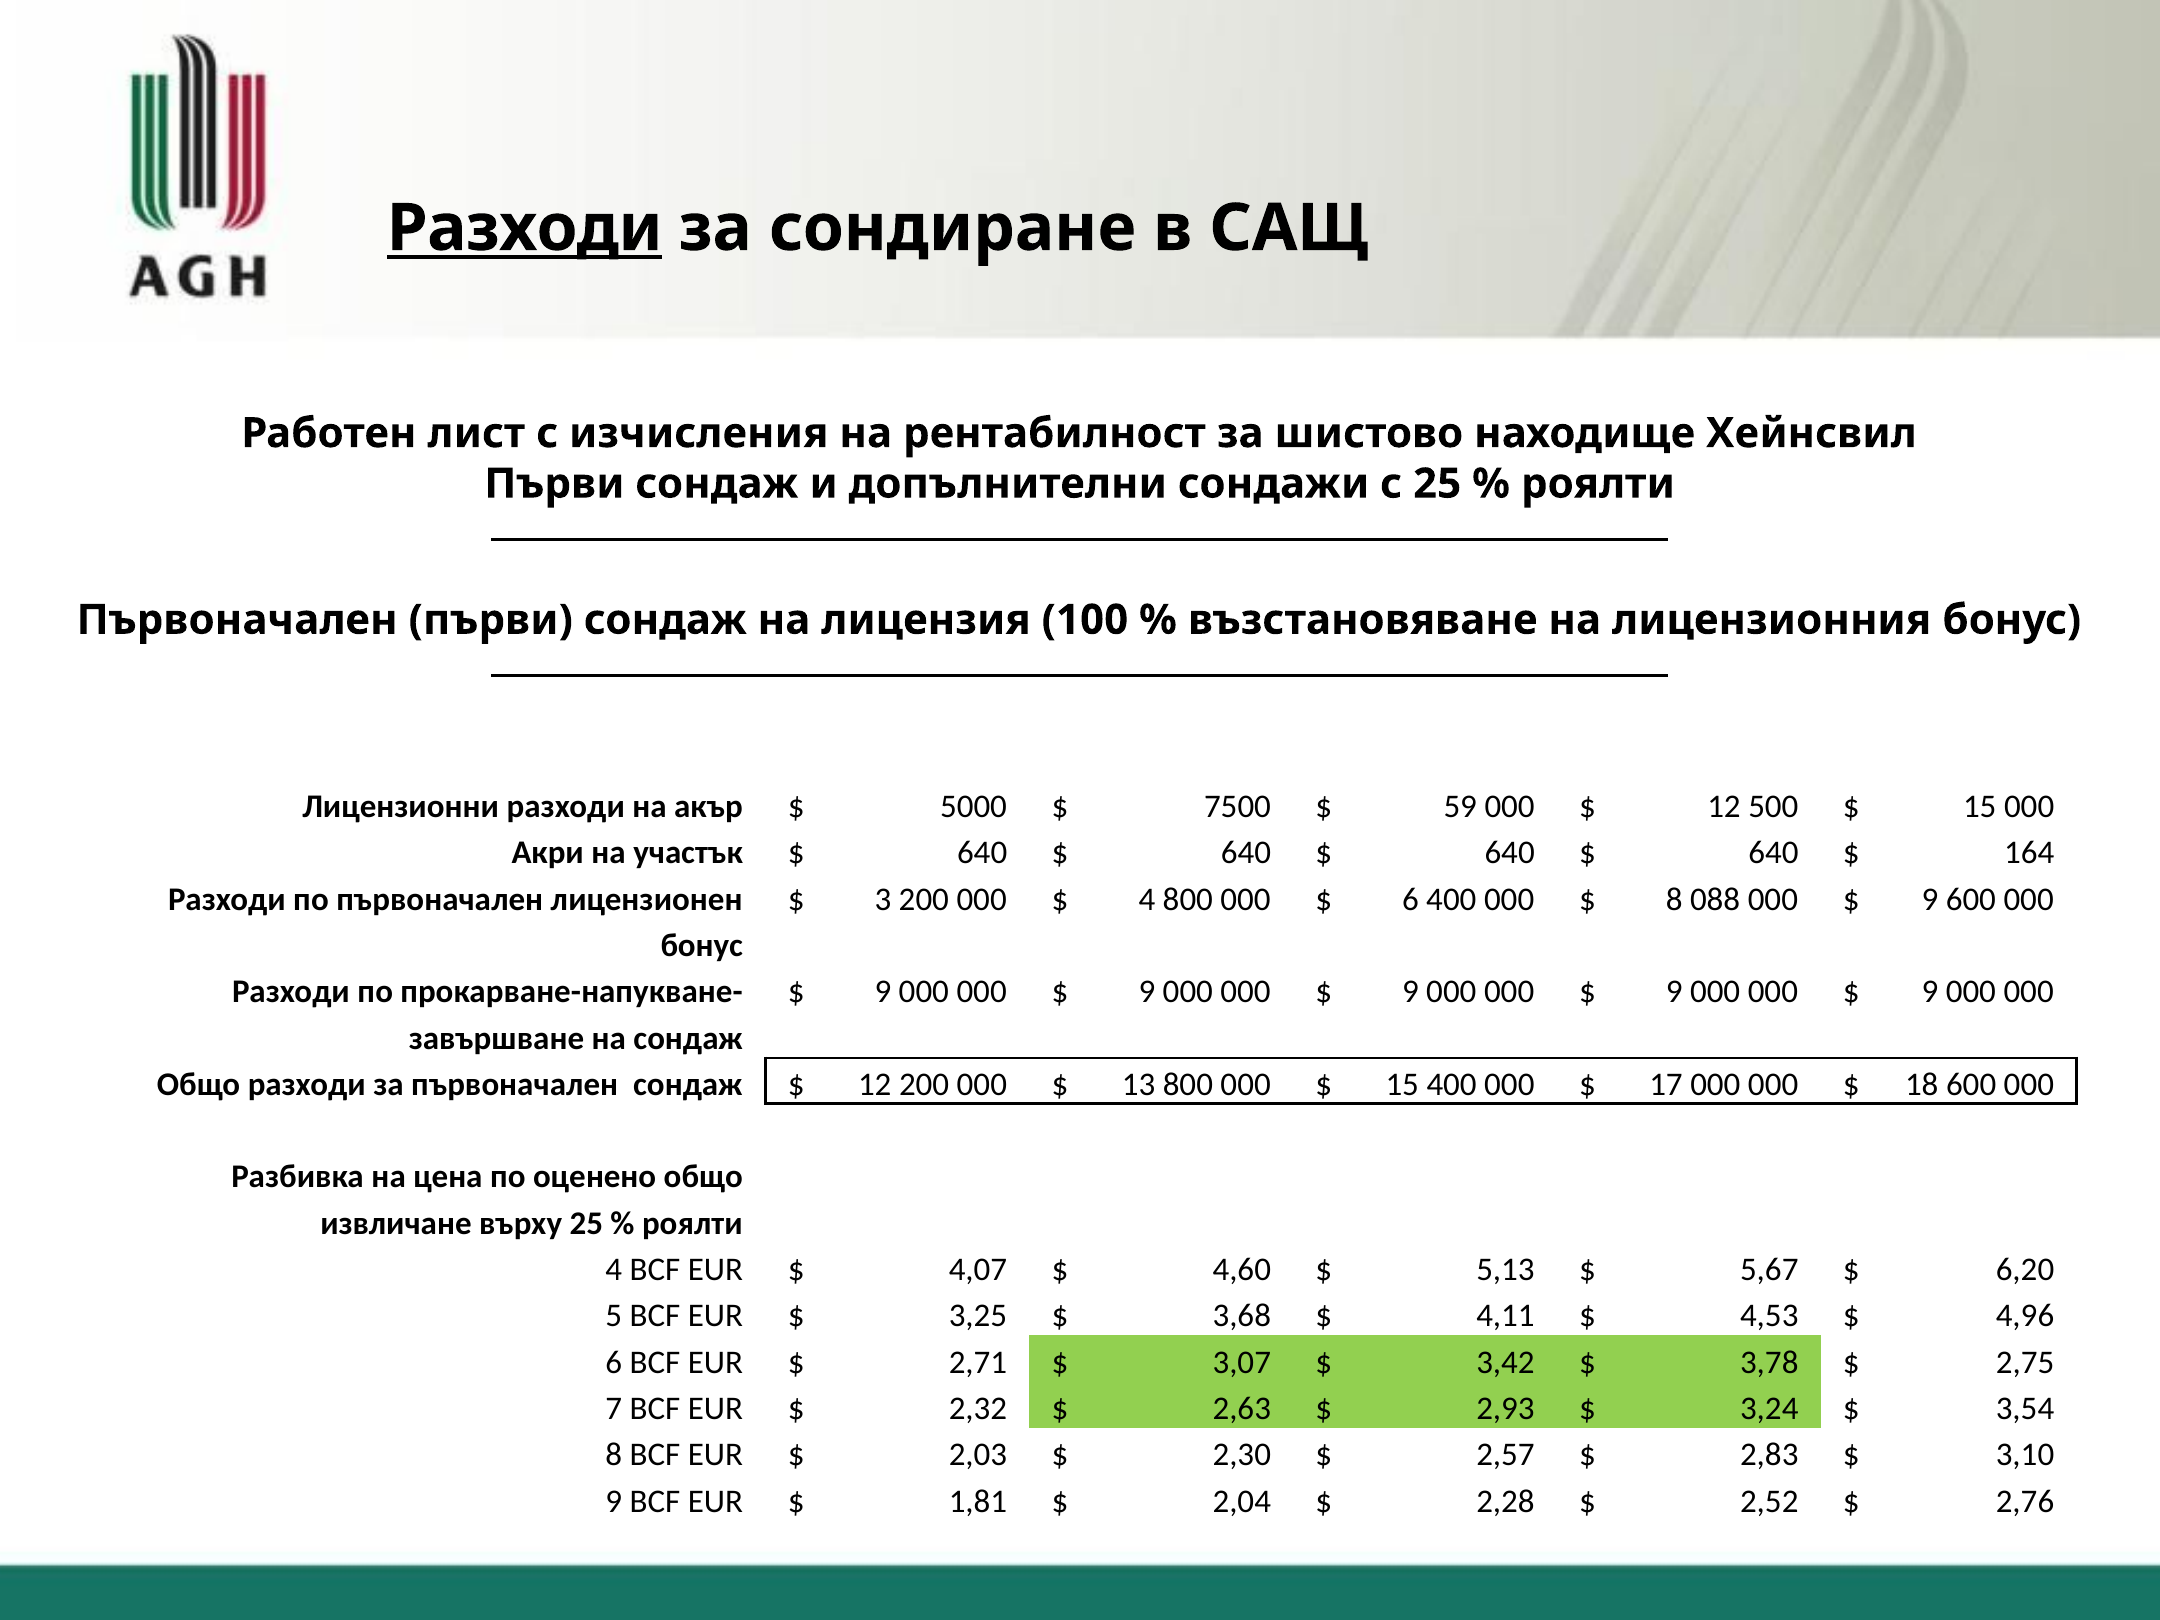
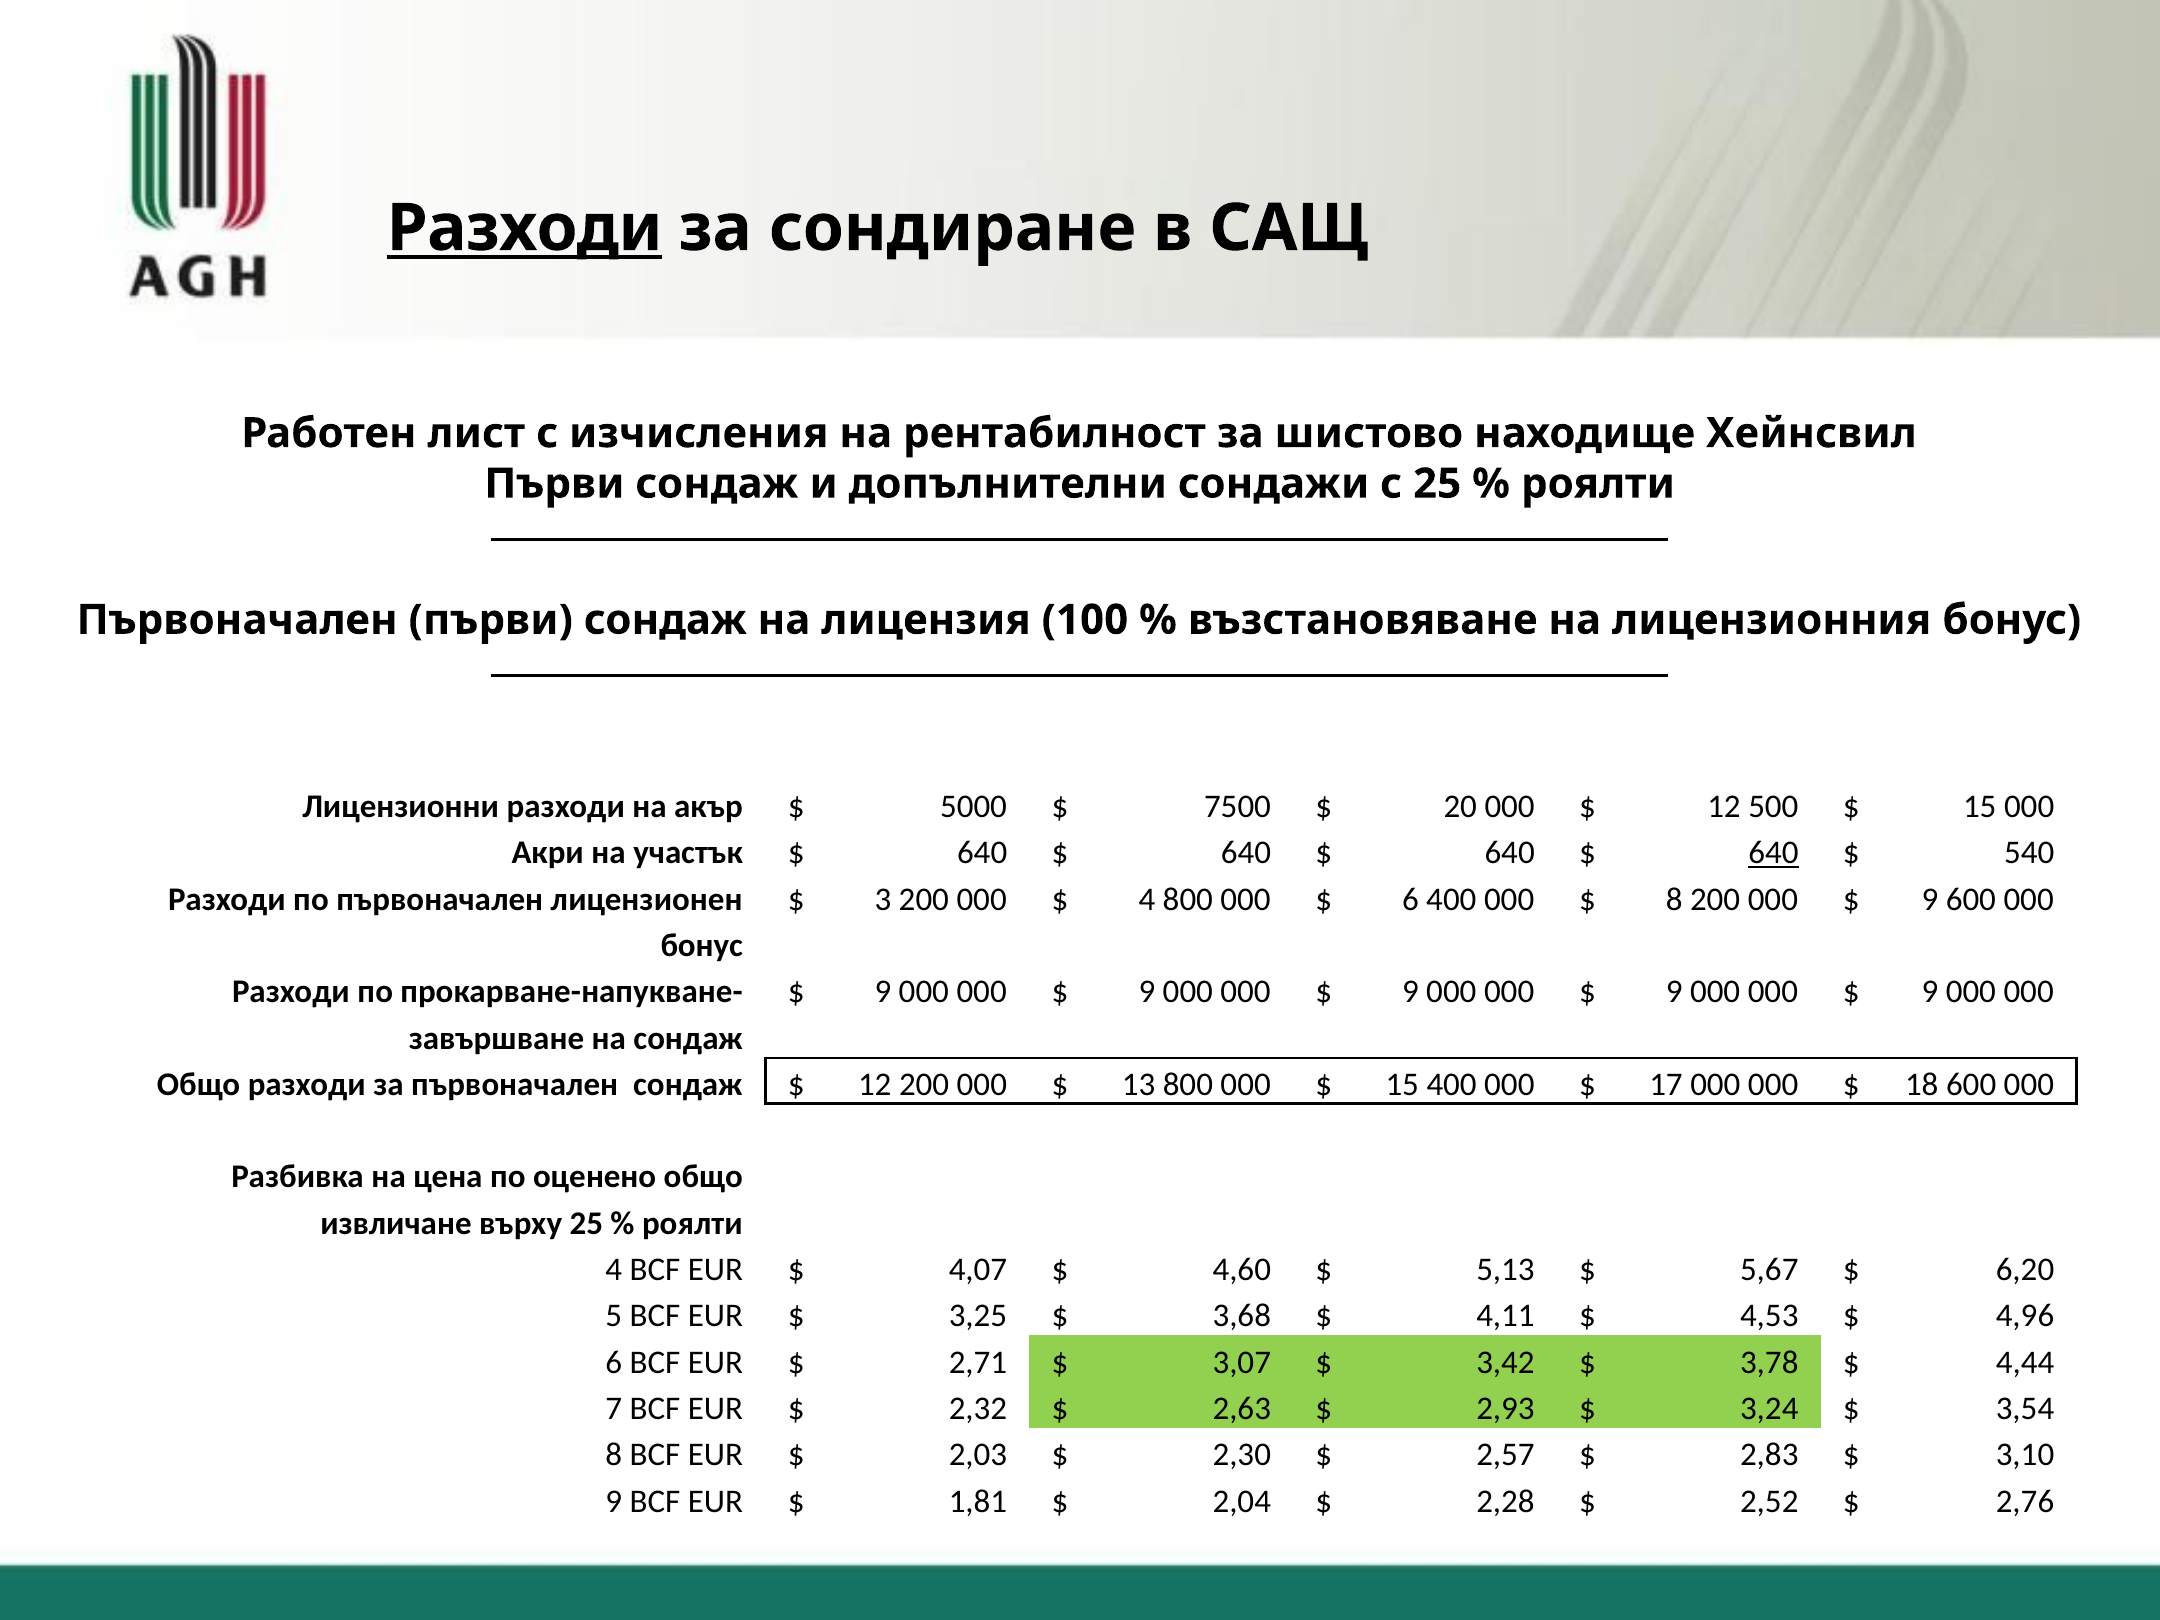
59: 59 -> 20
640 at (1773, 853) underline: none -> present
164: 164 -> 540
8 088: 088 -> 200
2,75: 2,75 -> 4,44
